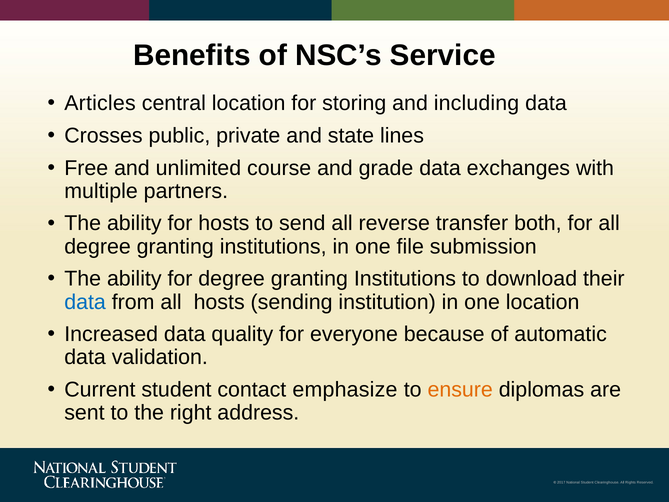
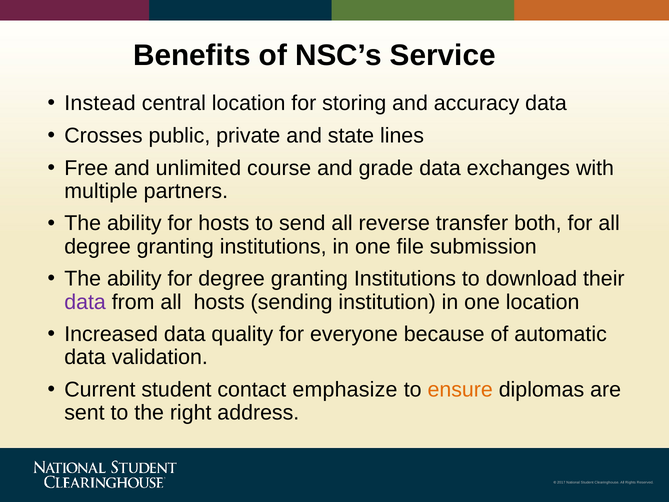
Articles: Articles -> Instead
including: including -> accuracy
data at (85, 302) colour: blue -> purple
